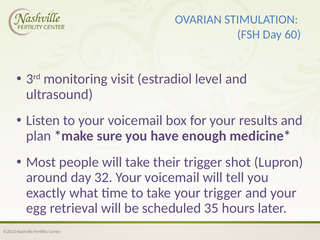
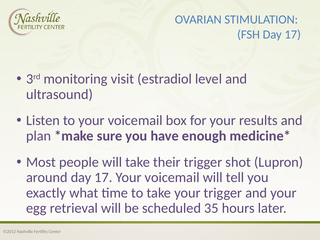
FSH Day 60: 60 -> 17
around day 32: 32 -> 17
